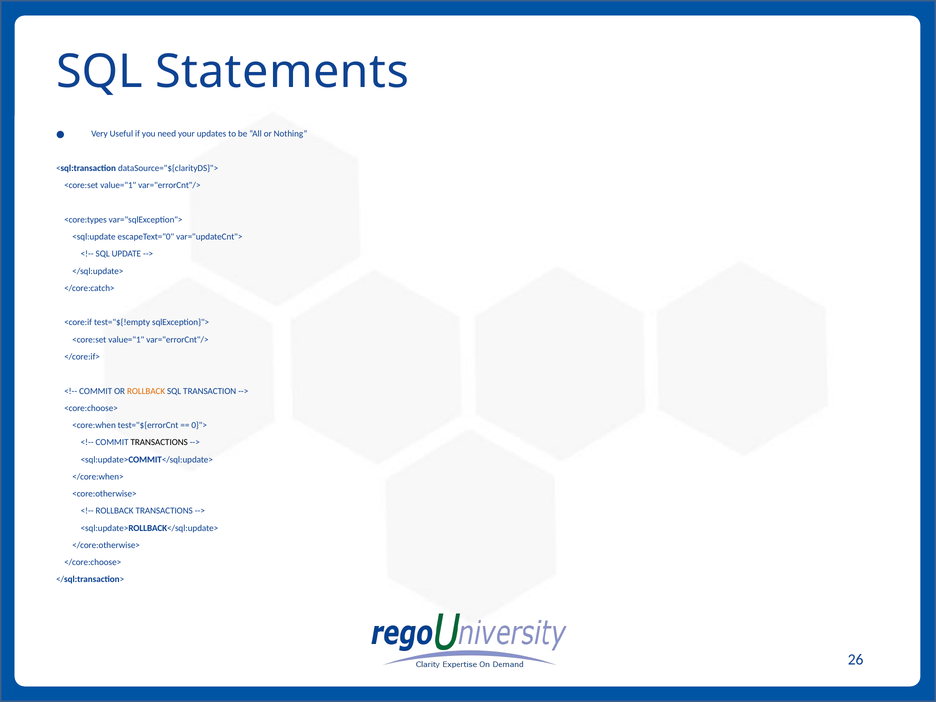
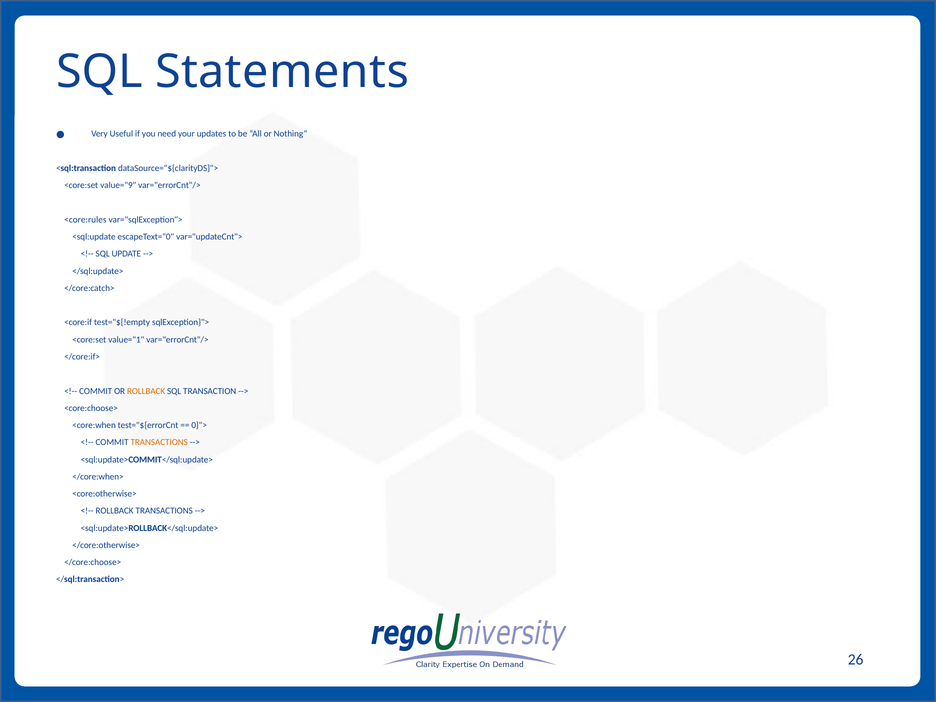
value="1 at (118, 185): value="1 -> value="9
<core:types: <core:types -> <core:rules
TRANSACTIONS at (159, 442) colour: black -> orange
